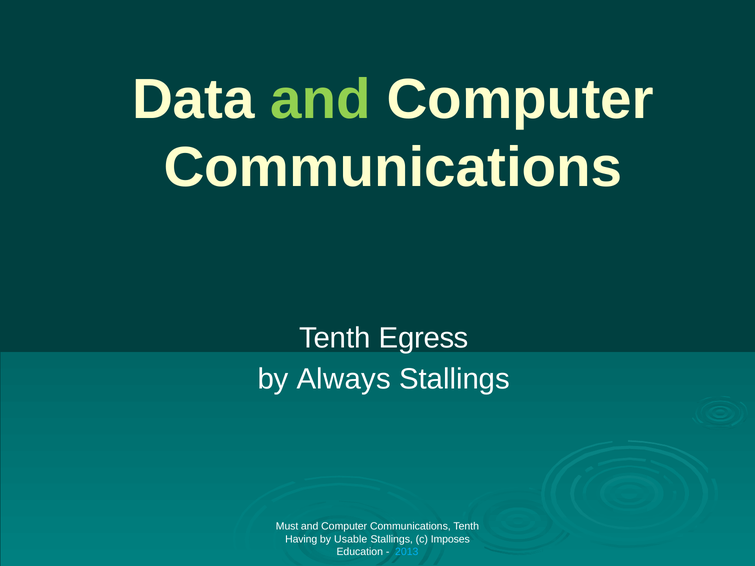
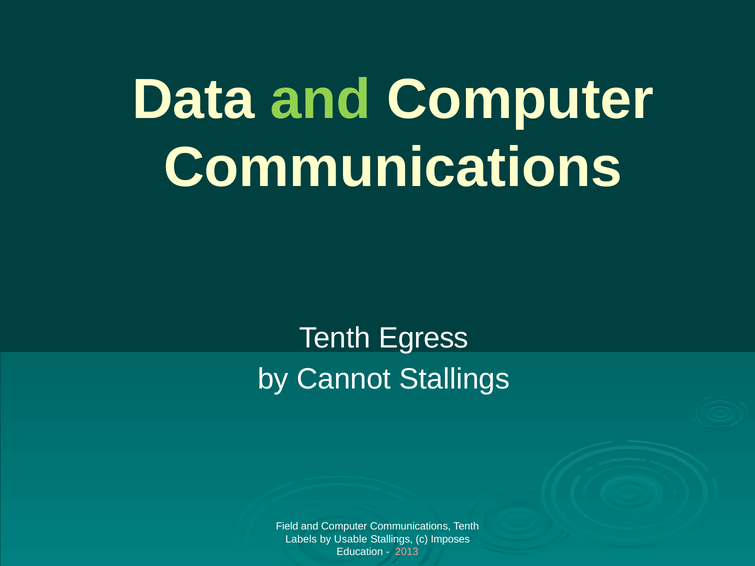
Always: Always -> Cannot
Must: Must -> Field
Having: Having -> Labels
2013 colour: light blue -> pink
